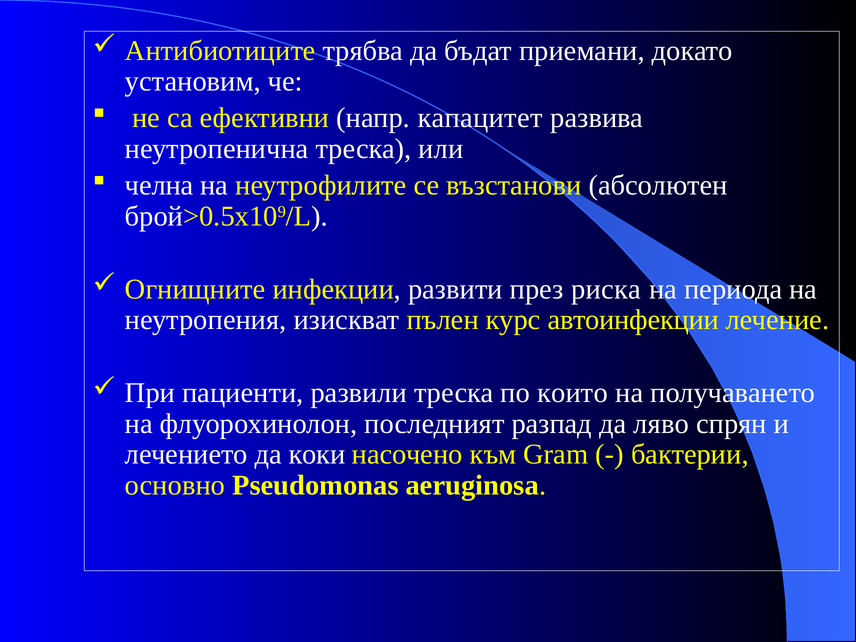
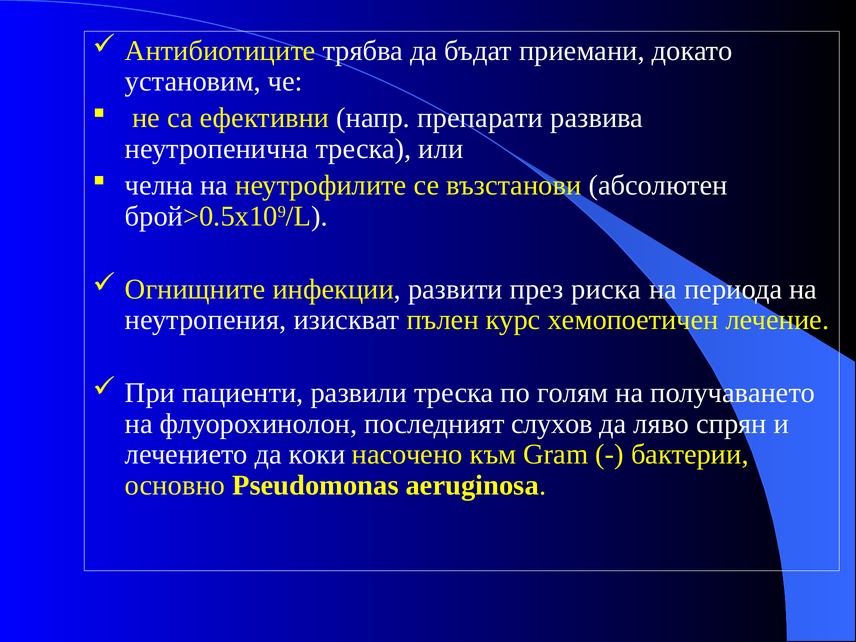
капацитет: капацитет -> препарати
автоинфекции: автоинфекции -> хемопоетичен
които: които -> голям
разпад: разпад -> слухов
